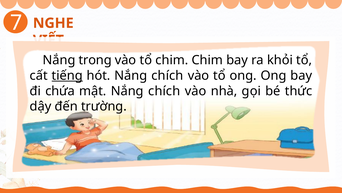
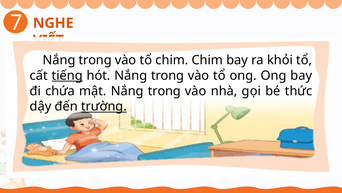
hót Nắng chích: chích -> trong
mật Nắng chích: chích -> trong
trường underline: none -> present
